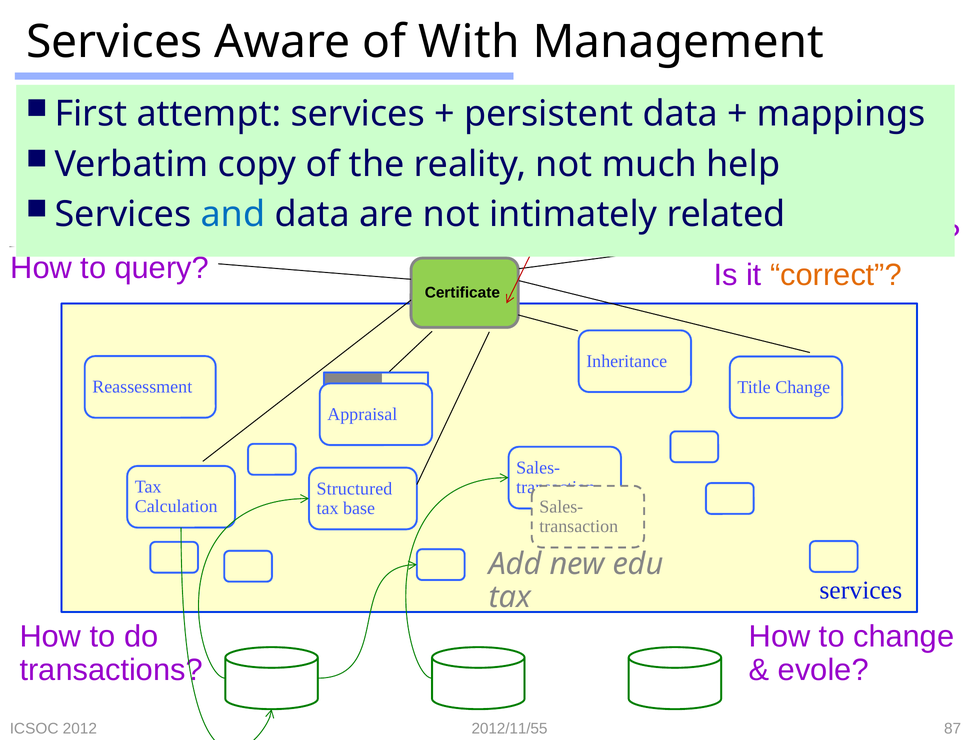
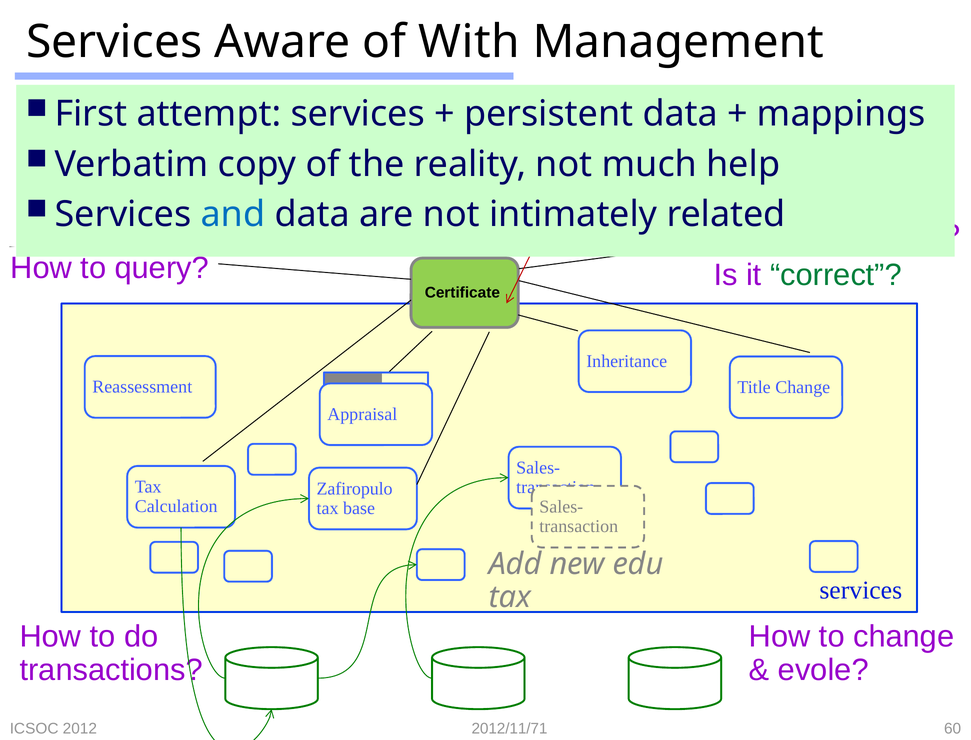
correct colour: orange -> green
Structured: Structured -> Zafiropulo
2012/11/55: 2012/11/55 -> 2012/11/71
87: 87 -> 60
